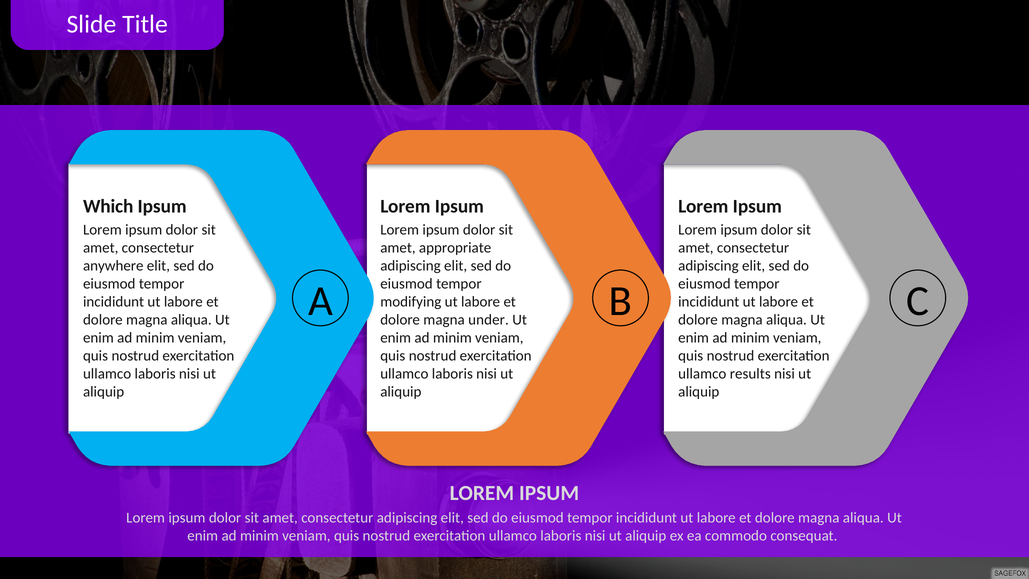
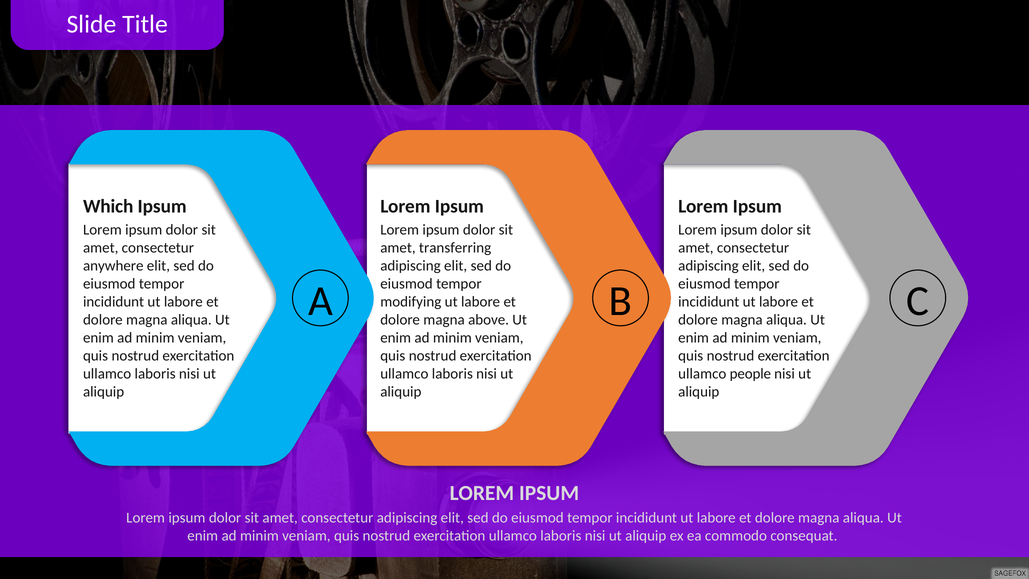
appropriate: appropriate -> transferring
under: under -> above
results: results -> people
